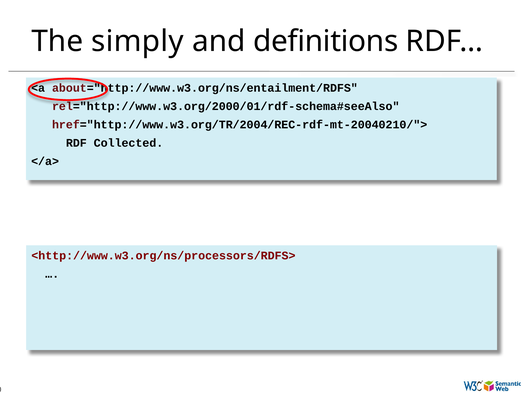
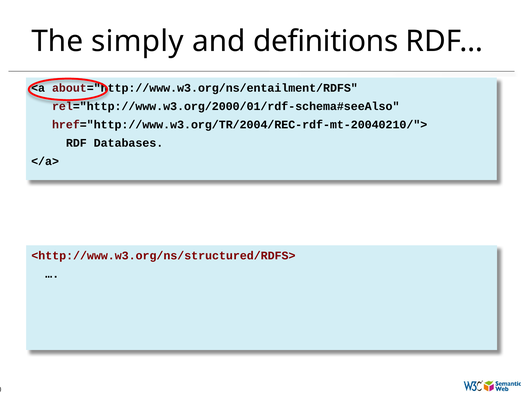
Collected: Collected -> Databases
<http://www.w3.org/ns/processors/RDFS>: <http://www.w3.org/ns/processors/RDFS> -> <http://www.w3.org/ns/structured/RDFS>
